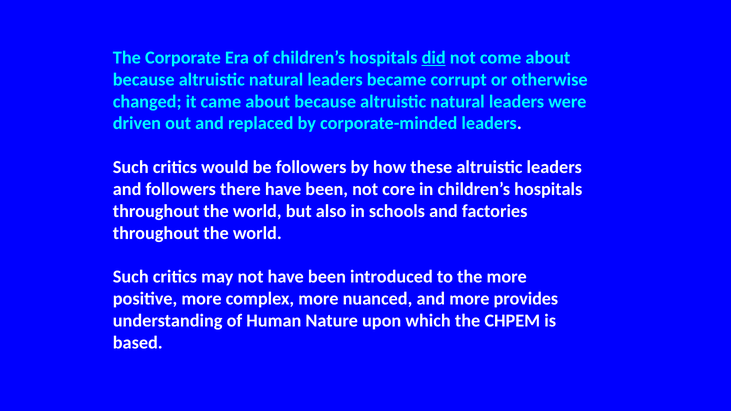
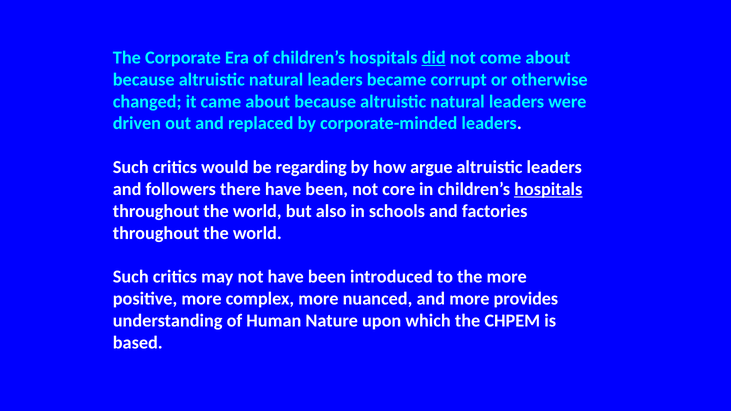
be followers: followers -> regarding
these: these -> argue
hospitals at (548, 189) underline: none -> present
